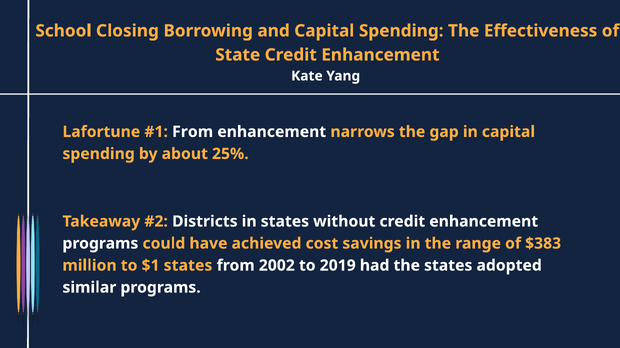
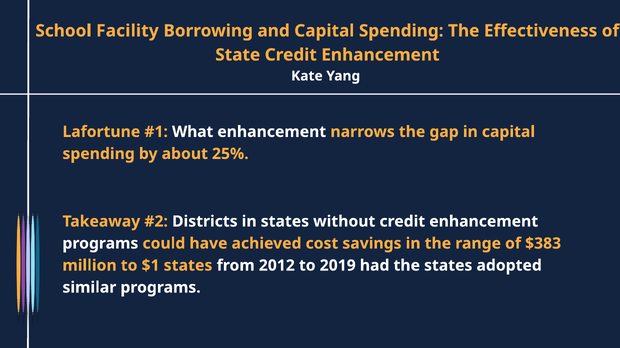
Closing: Closing -> Facility
From at (193, 132): From -> What
2002: 2002 -> 2012
